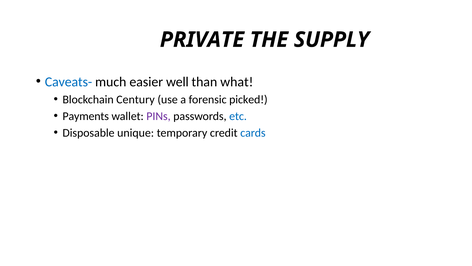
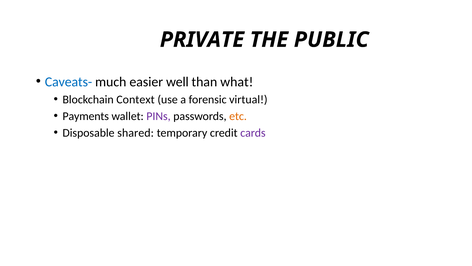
SUPPLY: SUPPLY -> PUBLIC
Century: Century -> Context
picked: picked -> virtual
etc colour: blue -> orange
unique: unique -> shared
cards colour: blue -> purple
